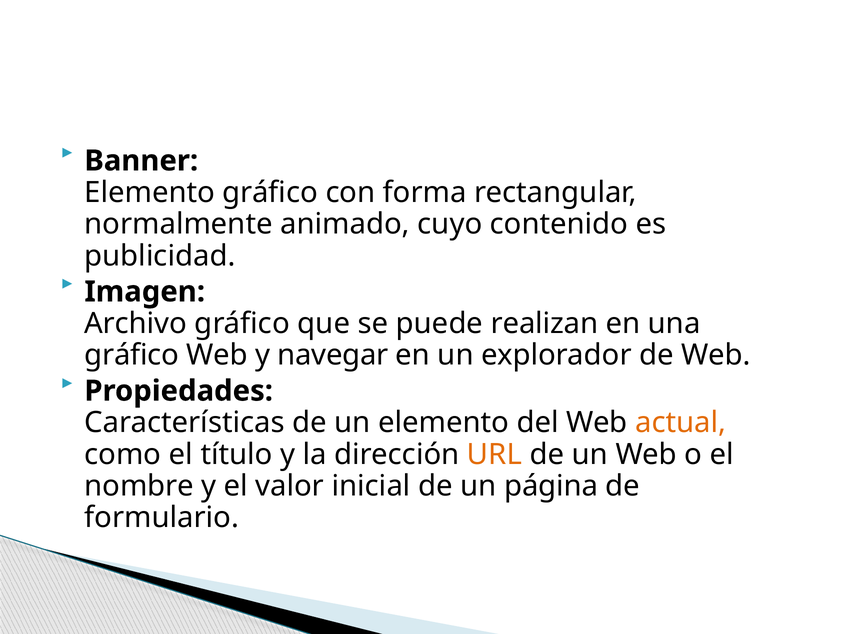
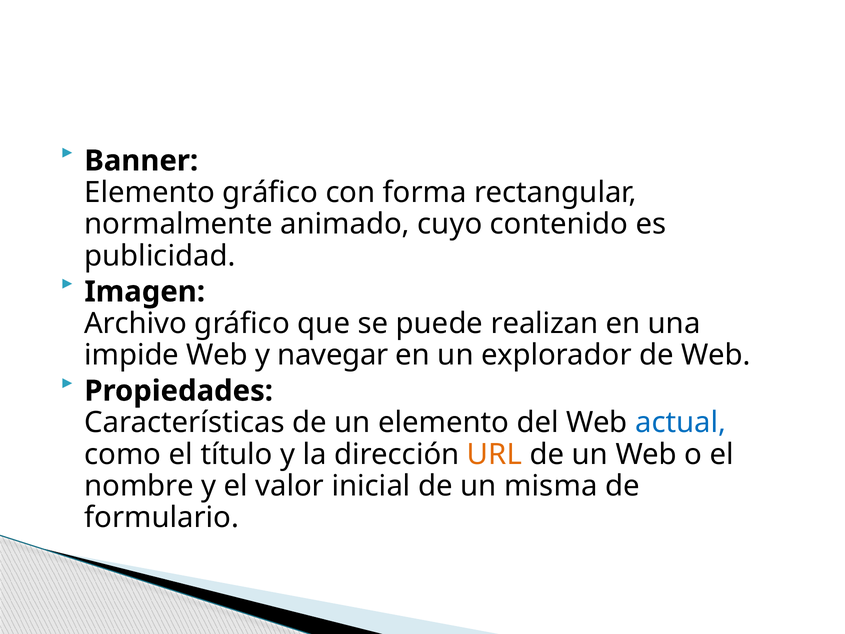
gráfico at (132, 355): gráfico -> impide
actual colour: orange -> blue
página: página -> misma
